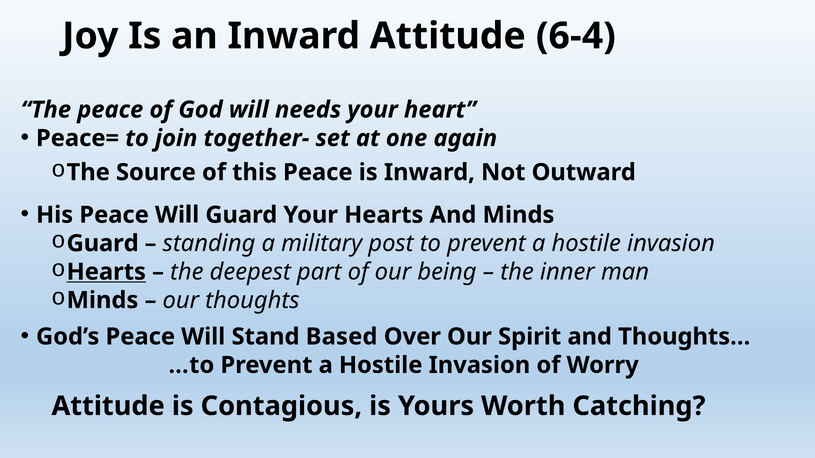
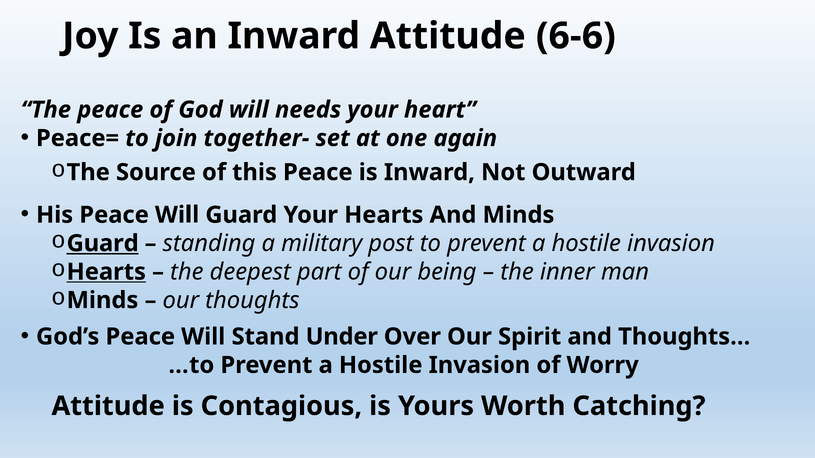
6-4: 6-4 -> 6-6
Guard at (103, 244) underline: none -> present
Based: Based -> Under
